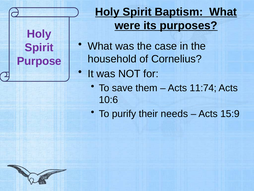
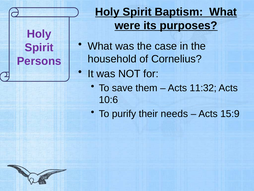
Purpose: Purpose -> Persons
11:74: 11:74 -> 11:32
